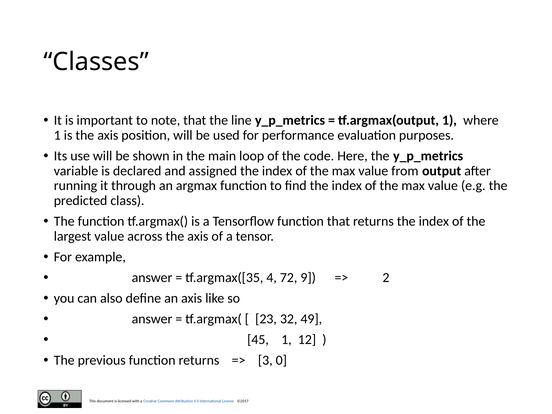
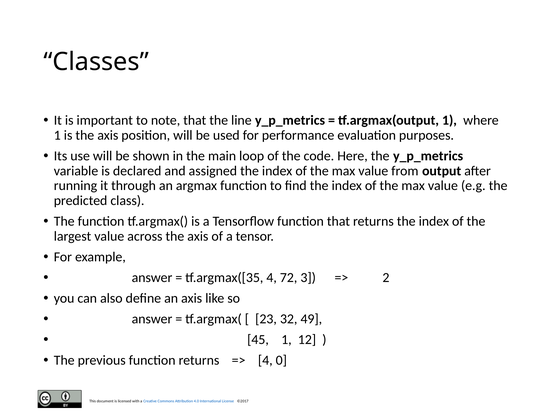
9: 9 -> 3
3 at (265, 360): 3 -> 4
